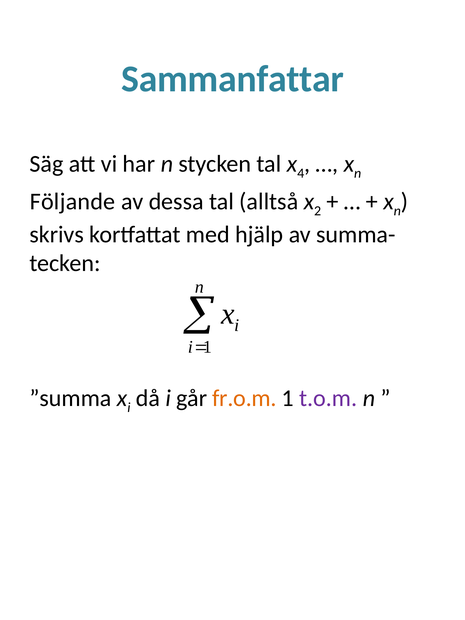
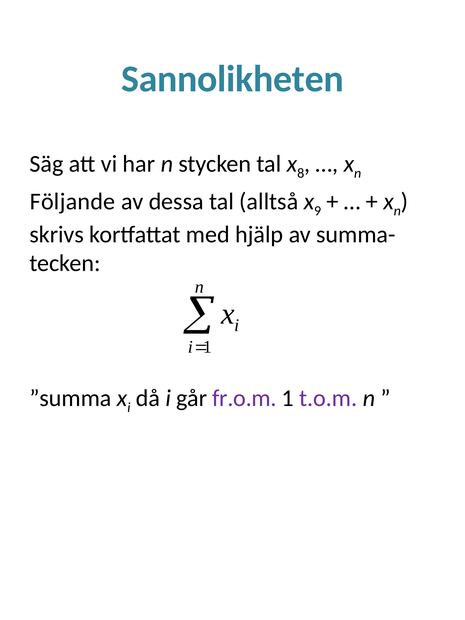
Sammanfattar: Sammanfattar -> Sannolikheten
4: 4 -> 8
2: 2 -> 9
fr.o.m colour: orange -> purple
